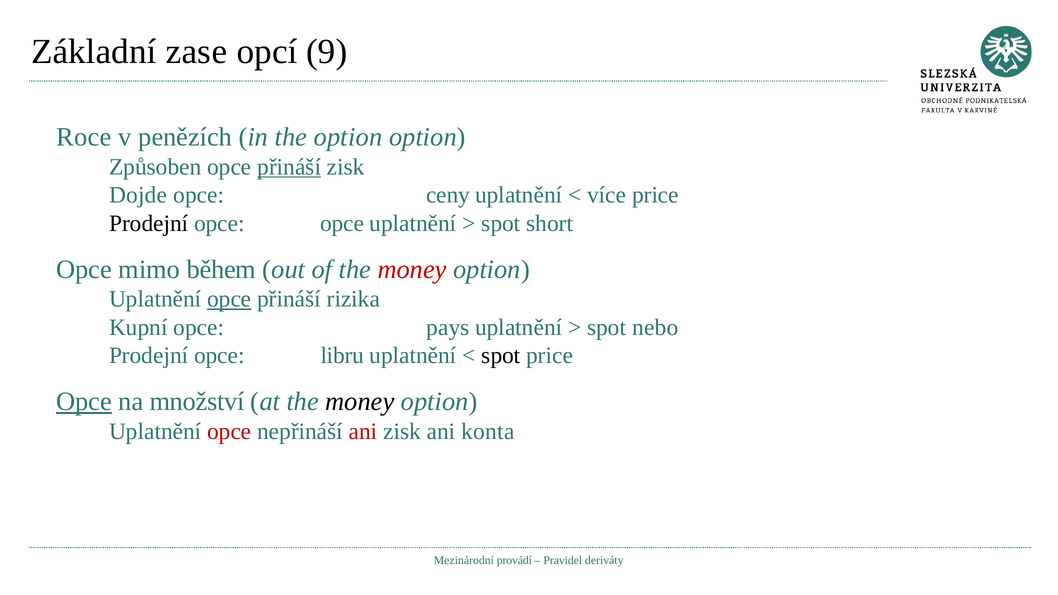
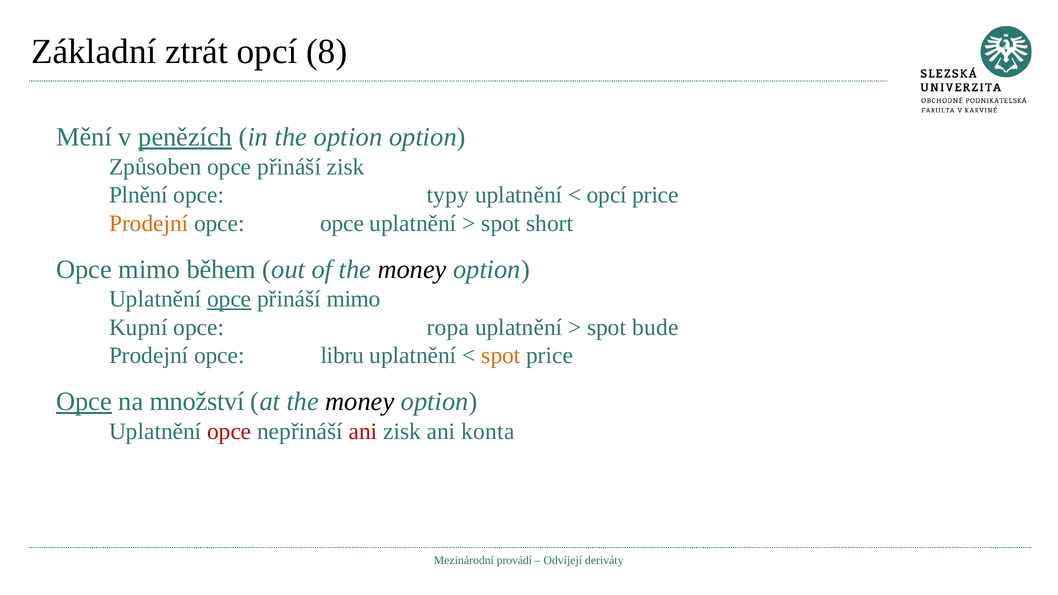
zase: zase -> ztrát
9: 9 -> 8
Roce: Roce -> Mění
penězích underline: none -> present
přináší at (289, 167) underline: present -> none
Dojde: Dojde -> Plnění
ceny: ceny -> typy
více at (607, 195): více -> opcí
Prodejní at (149, 223) colour: black -> orange
money at (412, 269) colour: red -> black
přináší rizika: rizika -> mimo
pays: pays -> ropa
nebo: nebo -> bude
spot at (501, 356) colour: black -> orange
Pravidel: Pravidel -> Odvíjejí
